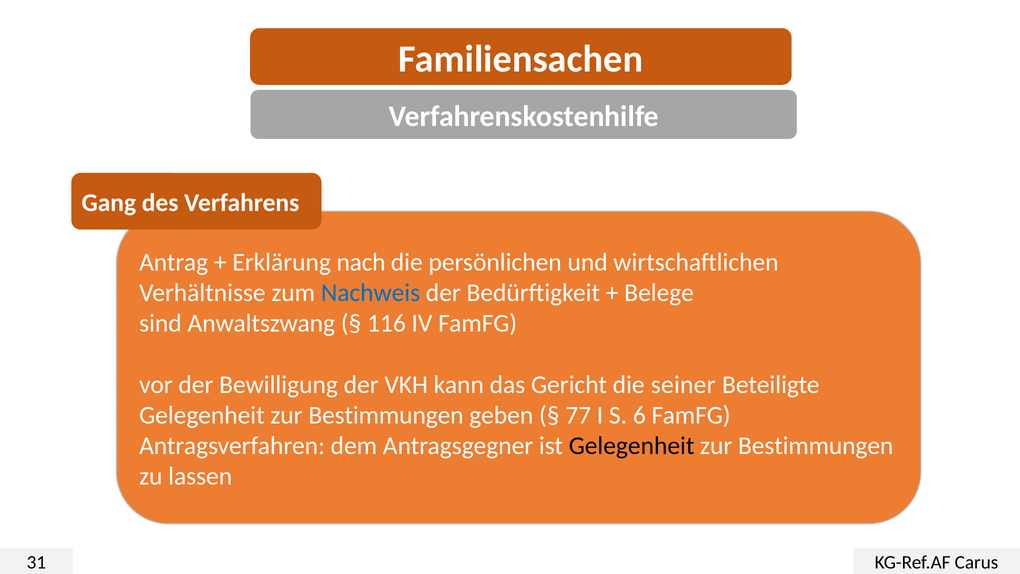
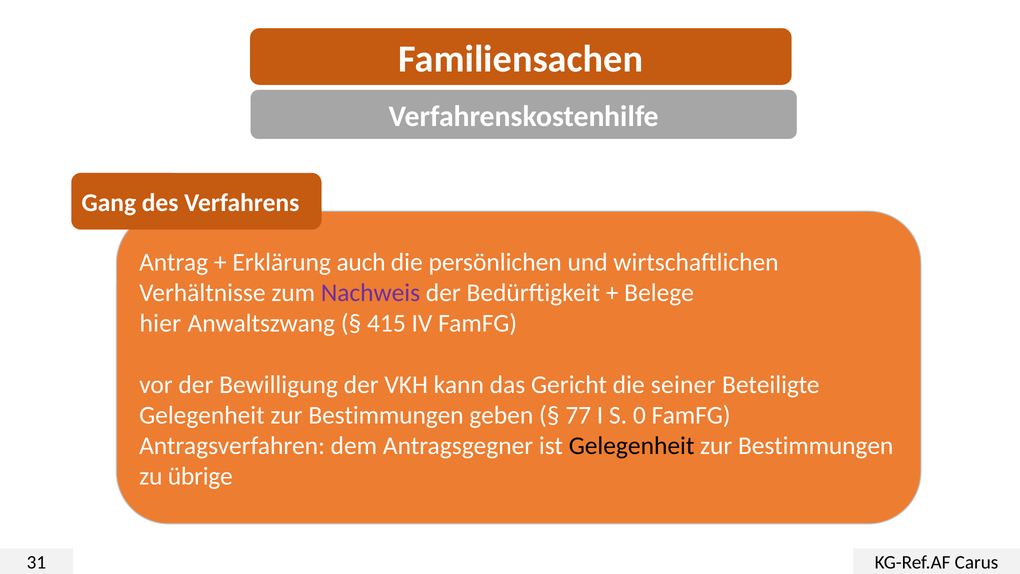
nach: nach -> auch
Nachweis colour: blue -> purple
sind: sind -> hier
116: 116 -> 415
6: 6 -> 0
lassen: lassen -> übrige
